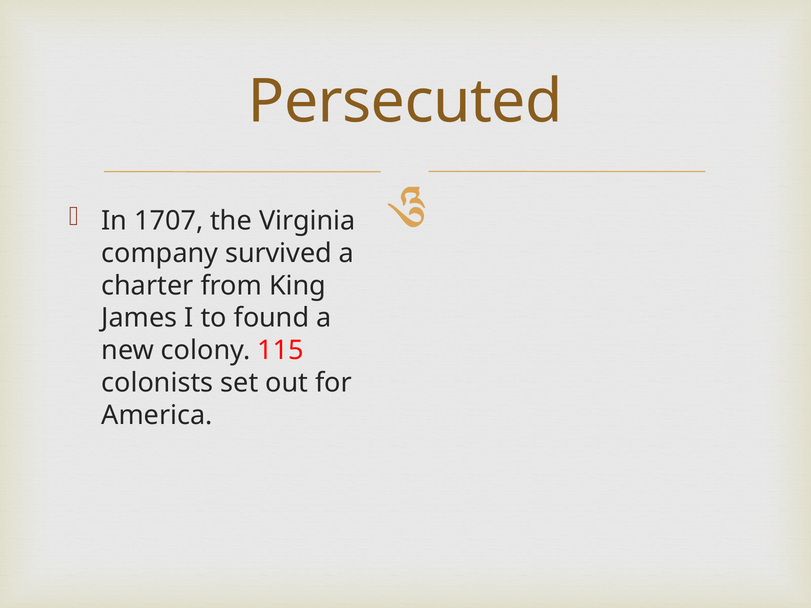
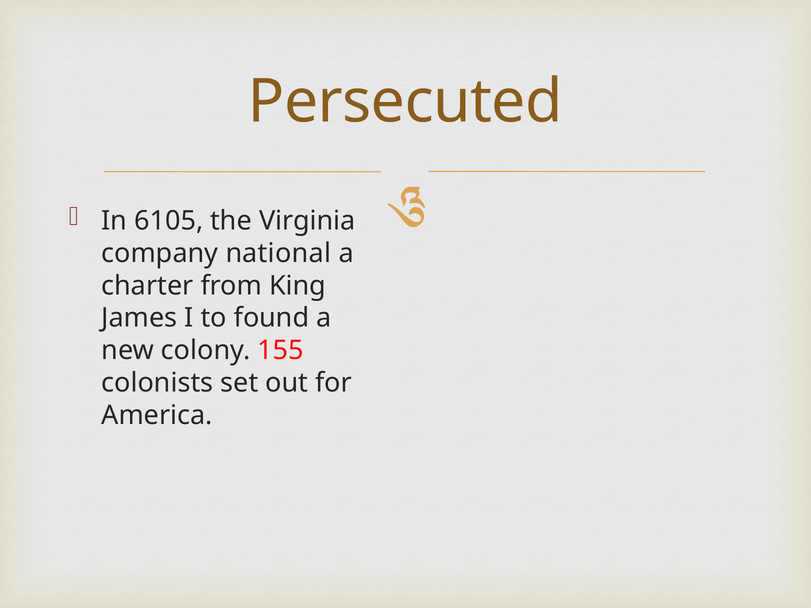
1707: 1707 -> 6105
survived: survived -> national
115: 115 -> 155
